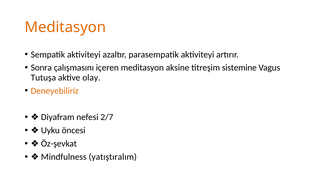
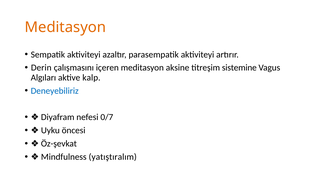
Sonra: Sonra -> Derin
Tutuşa: Tutuşa -> Algıları
olay: olay -> kalp
Deneyebiliriz colour: orange -> blue
2/7: 2/7 -> 0/7
